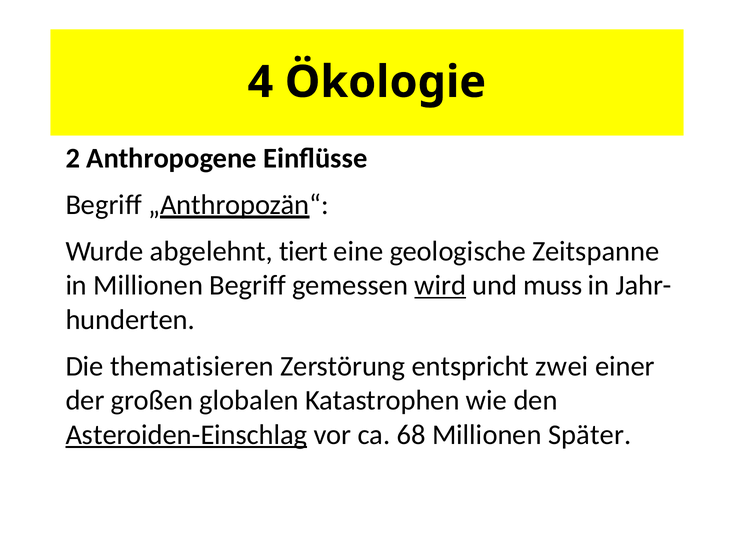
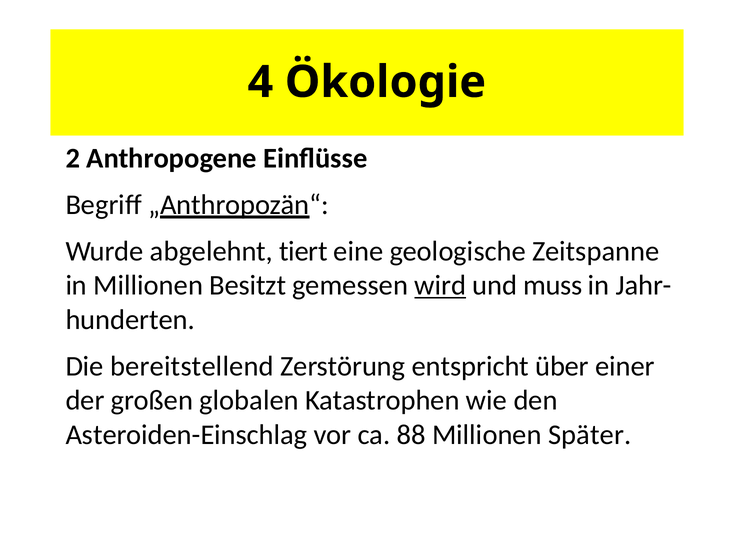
Millionen Begriff: Begriff -> Besitzt
thematisieren: thematisieren -> bereitstellend
zwei: zwei -> über
Asteroiden-Einschlag underline: present -> none
68: 68 -> 88
